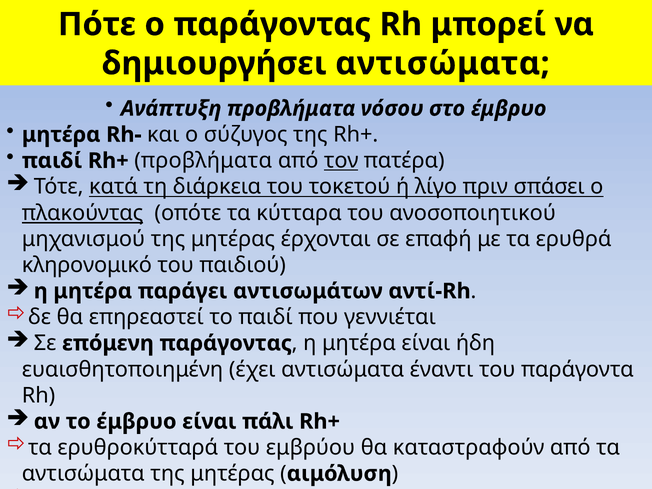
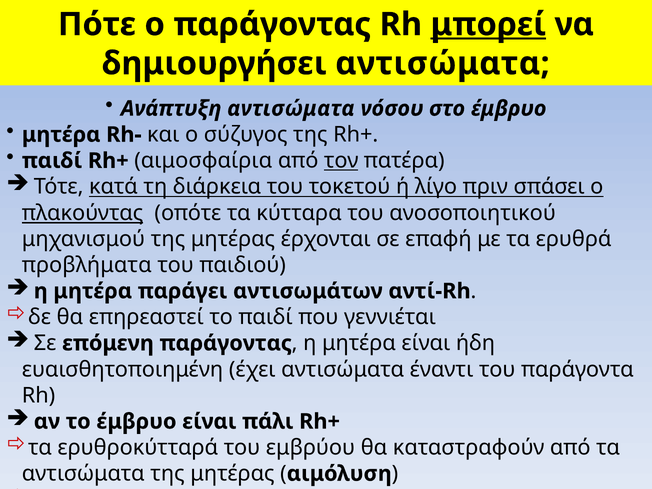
μπορεί underline: none -> present
Ανάπτυξη προβλήματα: προβλήματα -> αντισώματα
Rh+ προβλήματα: προβλήματα -> αιμοσφαίρια
κληρονομικό: κληρονομικό -> προβλήματα
